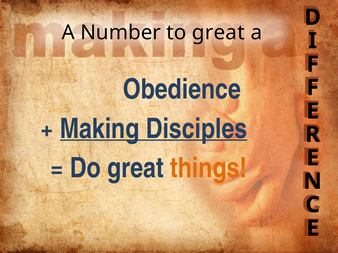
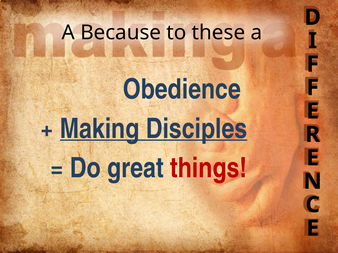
Number: Number -> Because
to great: great -> these
things colour: orange -> red
